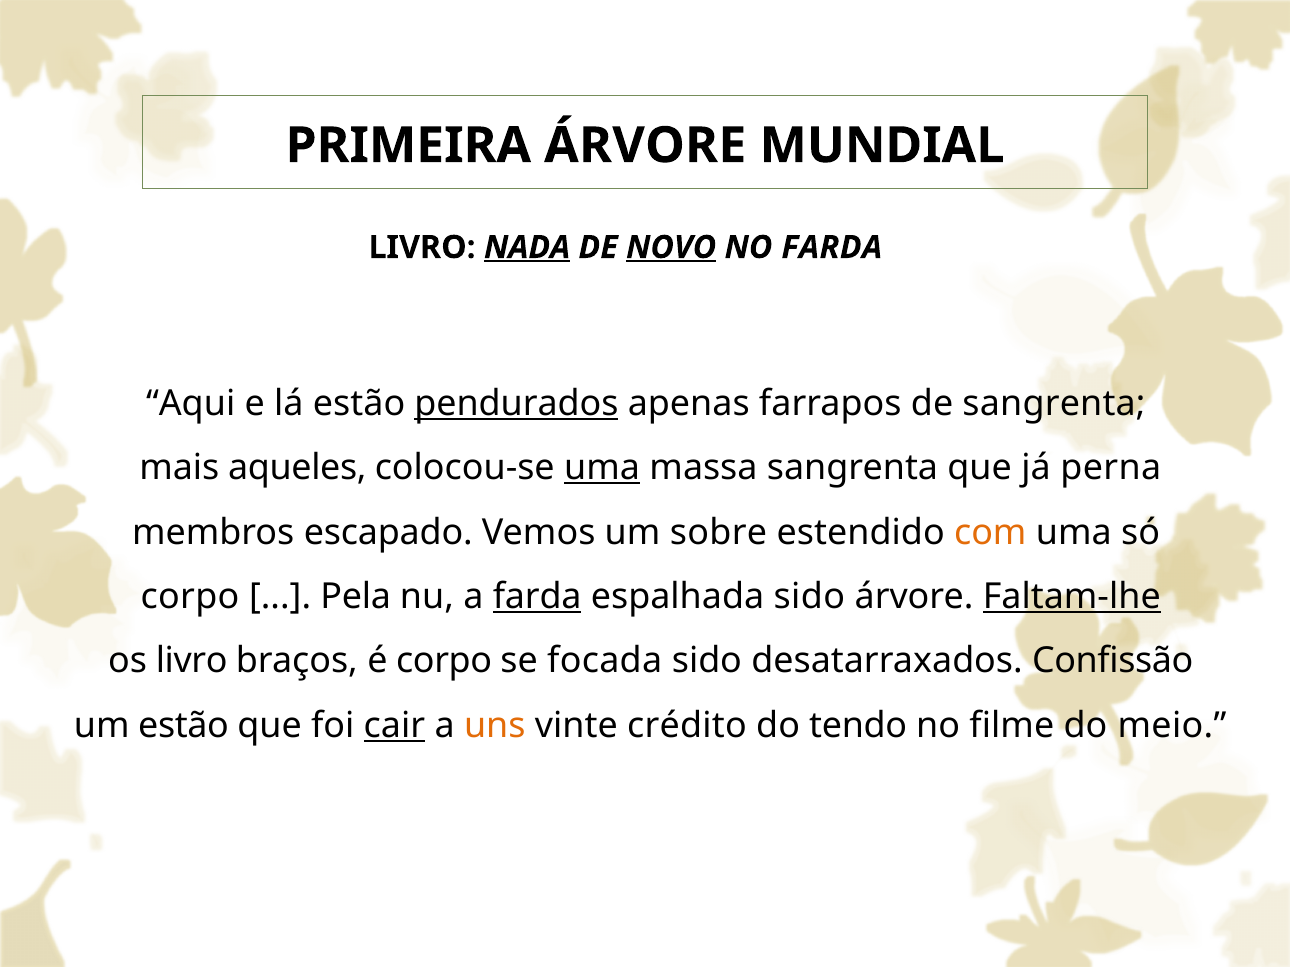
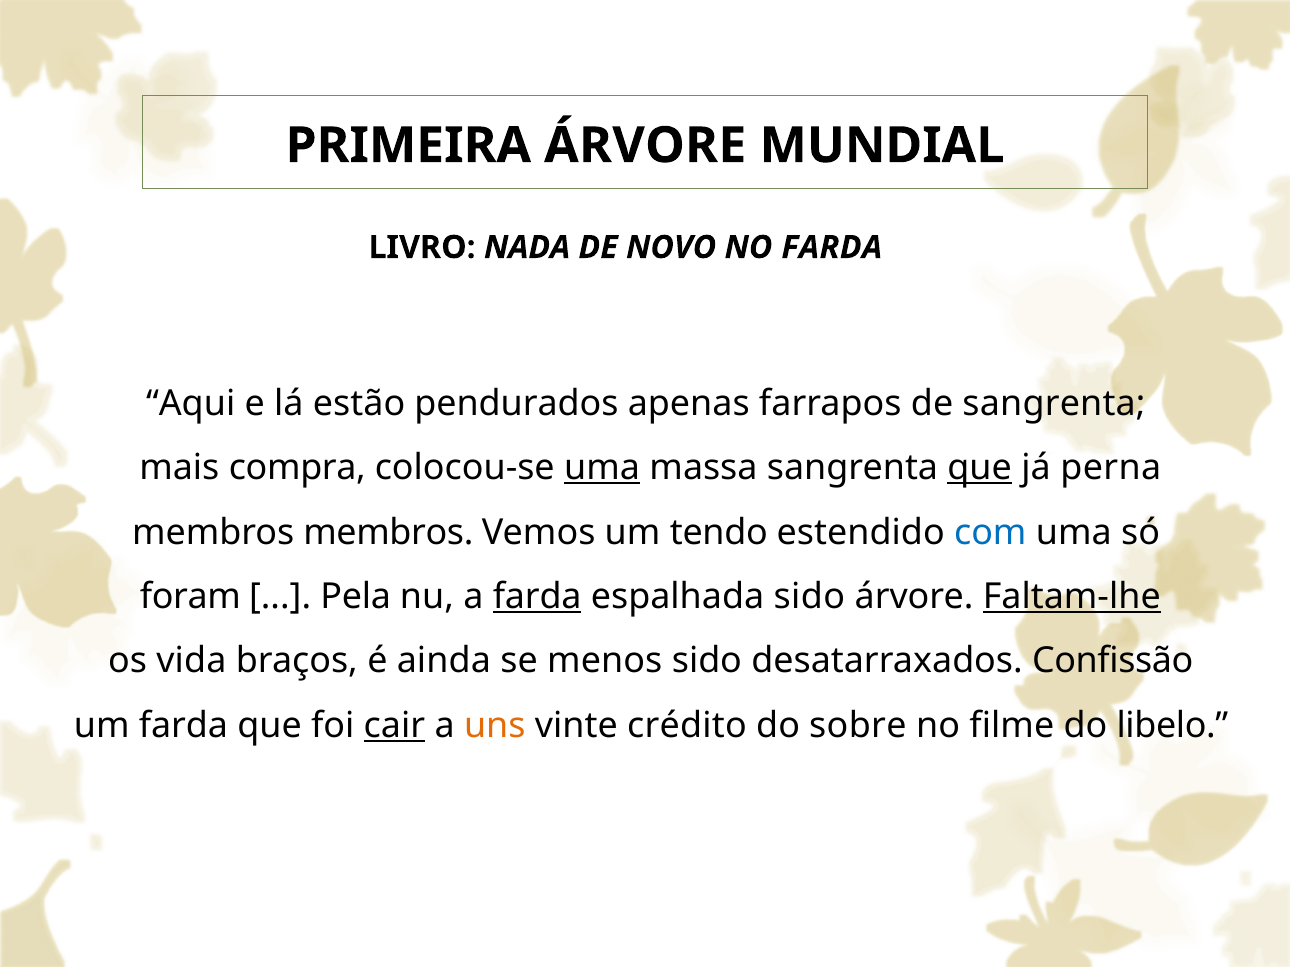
NADA underline: present -> none
NOVO underline: present -> none
pendurados underline: present -> none
aqueles: aqueles -> compra
que at (980, 468) underline: none -> present
membros escapado: escapado -> membros
sobre: sobre -> tendo
com colour: orange -> blue
corpo at (190, 597): corpo -> foram
os livro: livro -> vida
é corpo: corpo -> ainda
focada: focada -> menos
um estão: estão -> farda
tendo: tendo -> sobre
meio: meio -> libelo
